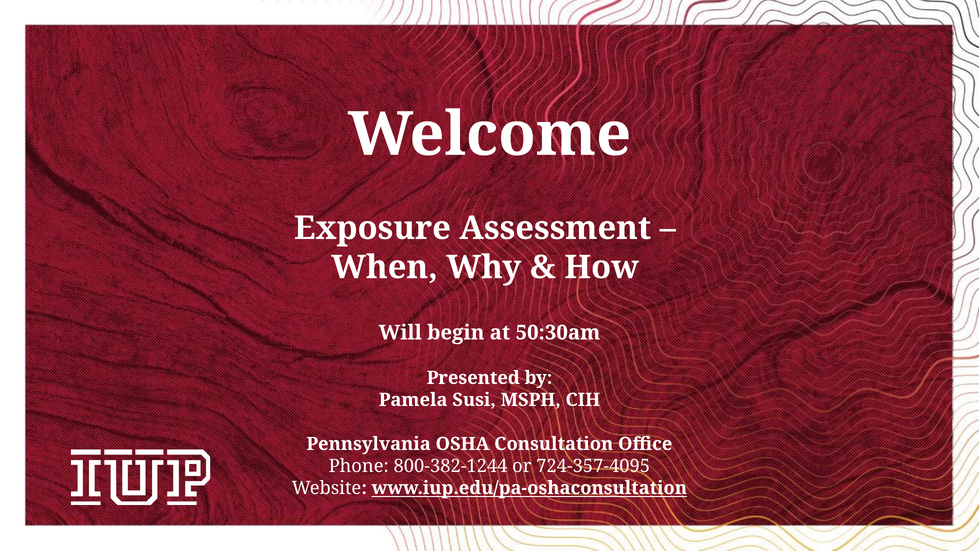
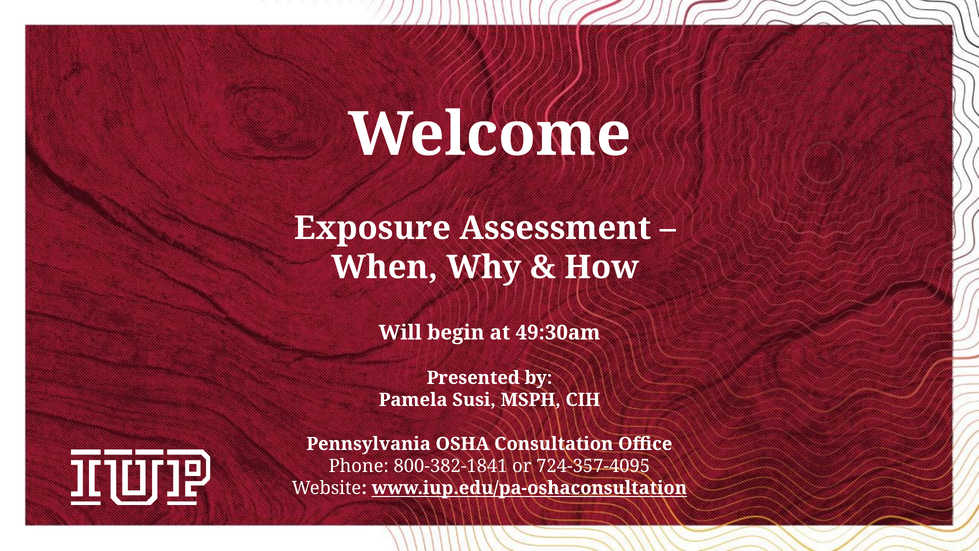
50:30am: 50:30am -> 49:30am
800-382-1244: 800-382-1244 -> 800-382-1841
